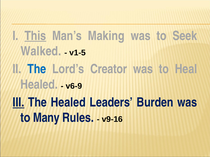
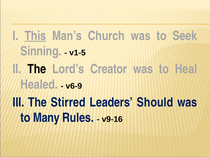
Making: Making -> Church
Walked: Walked -> Sinning
The at (37, 69) colour: blue -> black
III underline: present -> none
The Healed: Healed -> Stirred
Burden: Burden -> Should
